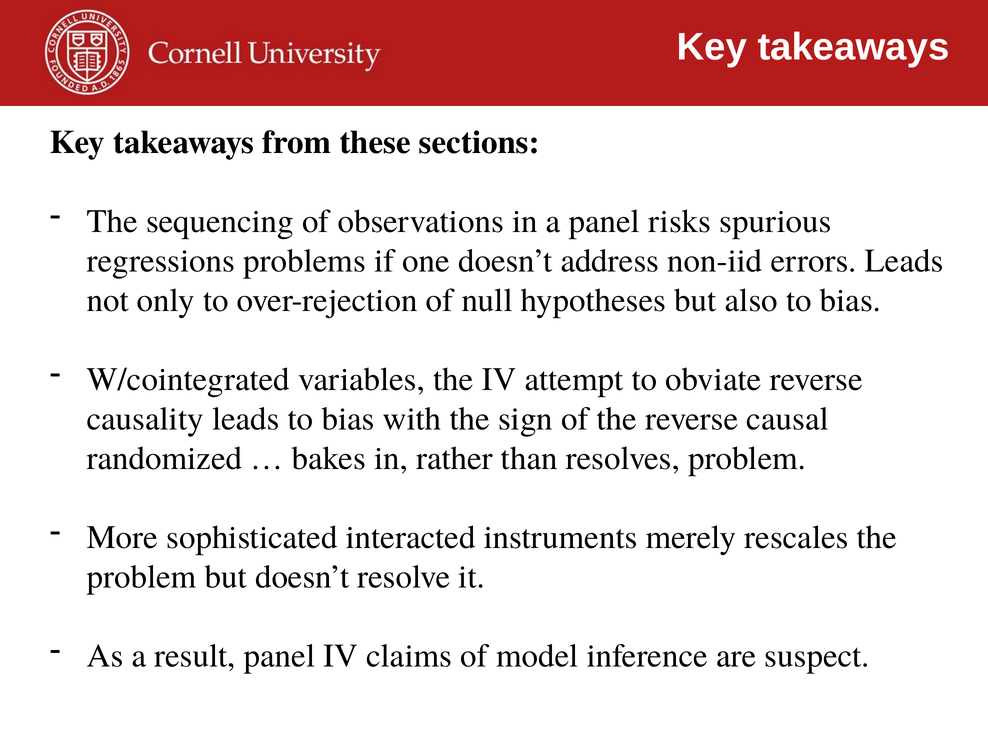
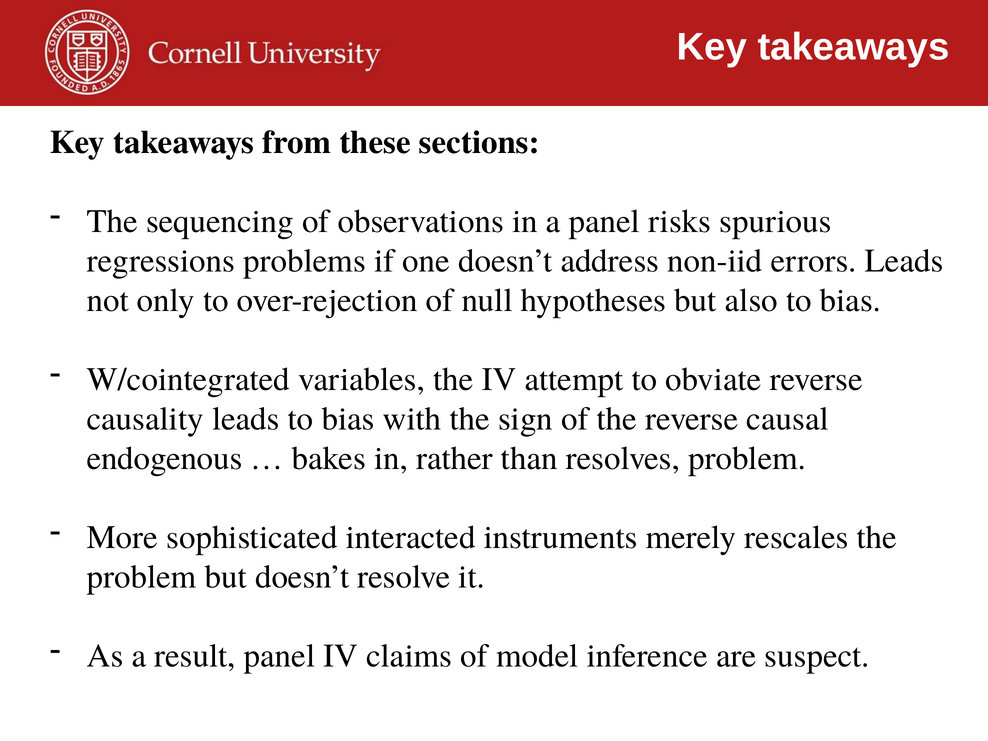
randomized: randomized -> endogenous
